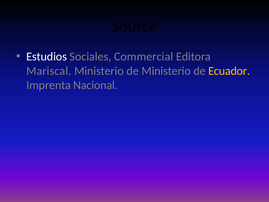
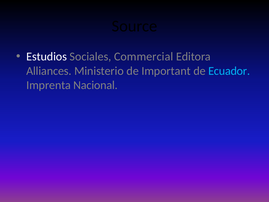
Mariscal: Mariscal -> Alliances
de Ministerio: Ministerio -> Important
Ecuador colour: yellow -> light blue
